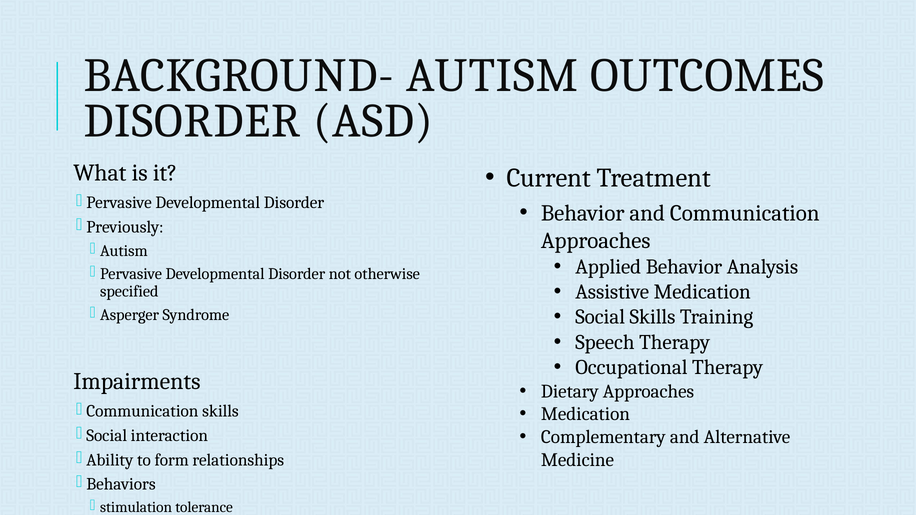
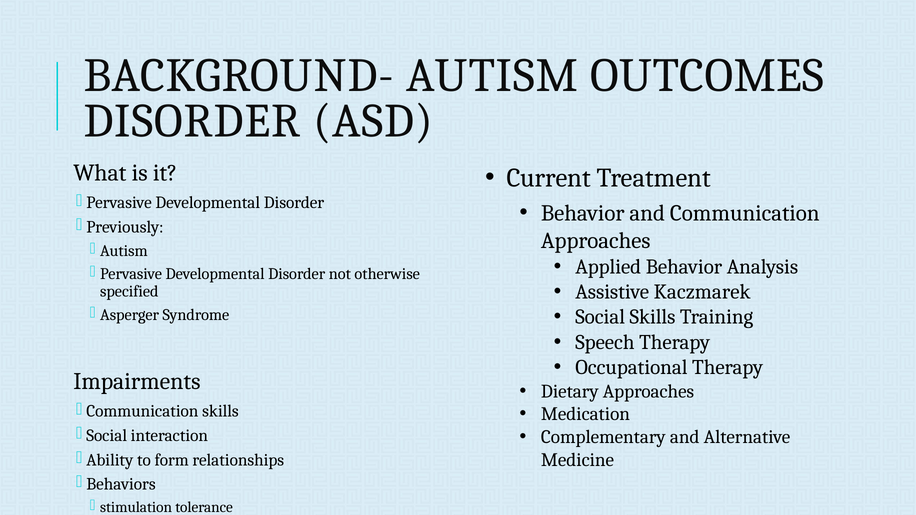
Assistive Medication: Medication -> Kaczmarek
